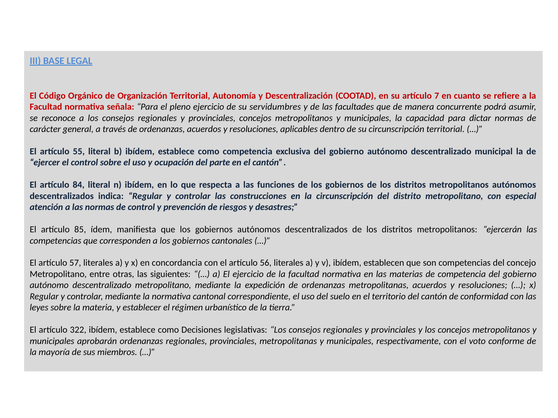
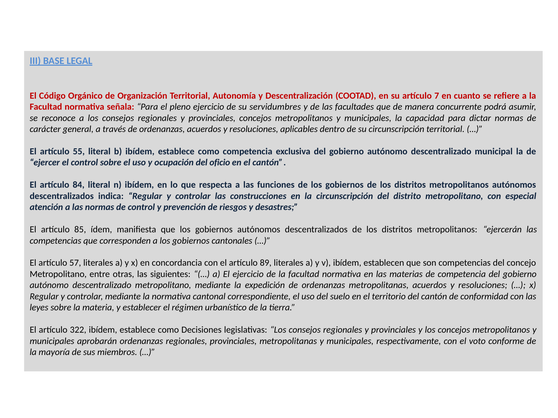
parte: parte -> oficio
56: 56 -> 89
